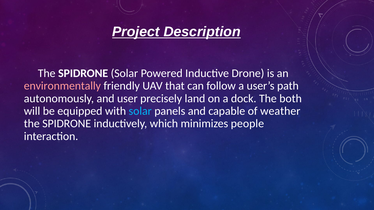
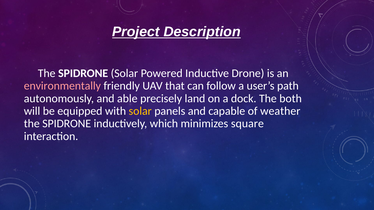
user: user -> able
solar at (140, 111) colour: light blue -> yellow
people: people -> square
